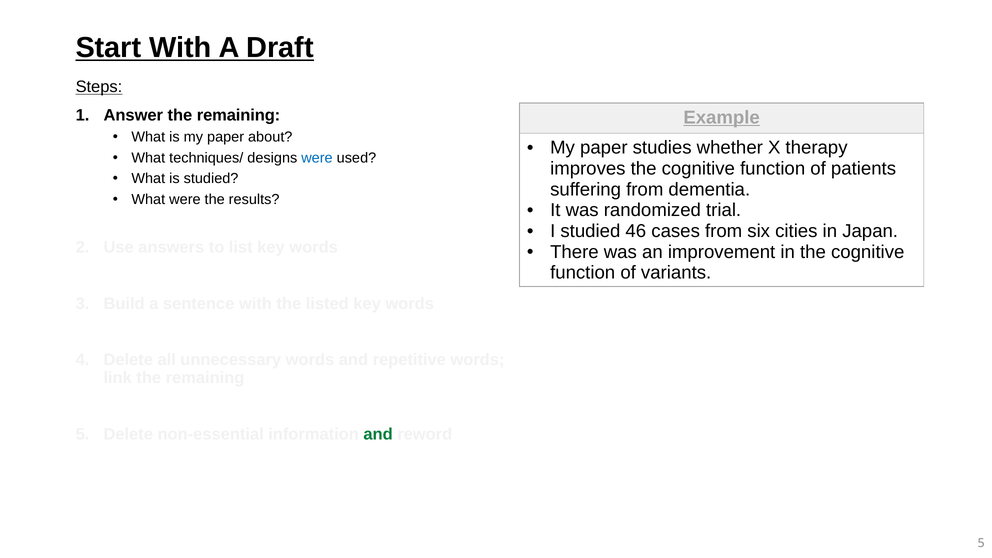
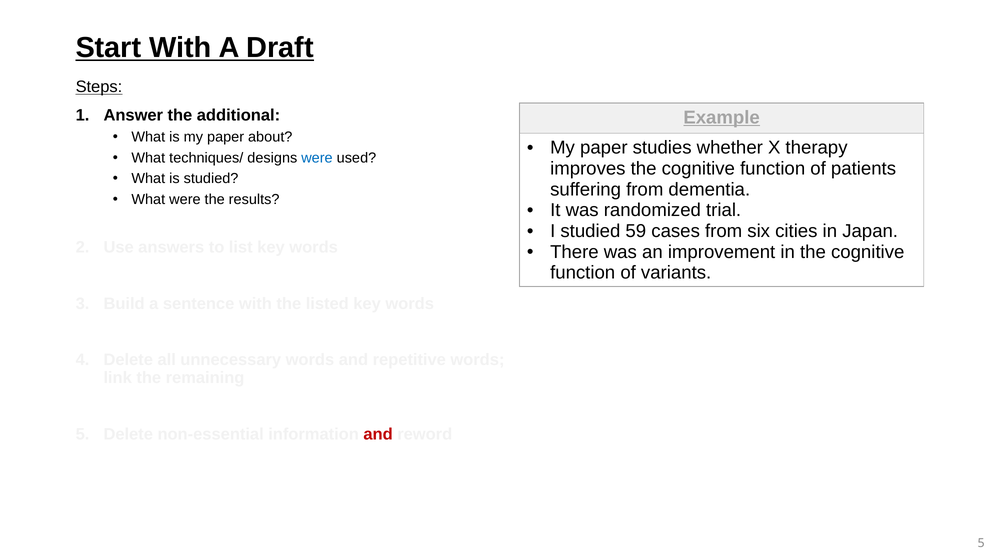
Answer the remaining: remaining -> additional
46: 46 -> 59
and at (378, 434) colour: green -> red
